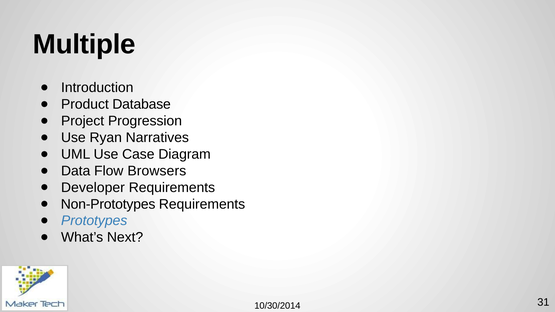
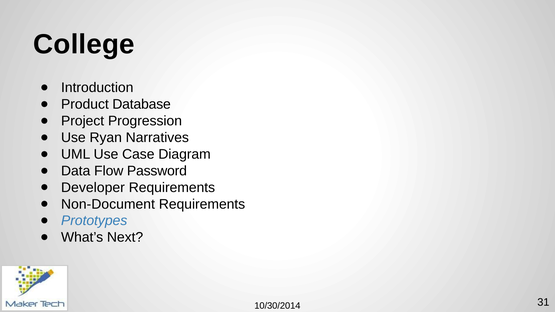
Multiple: Multiple -> College
Browsers: Browsers -> Password
Non-Prototypes: Non-Prototypes -> Non-Document
